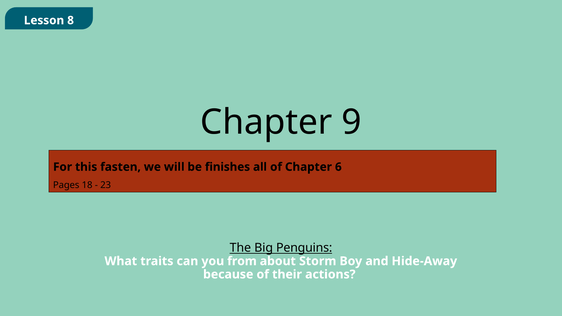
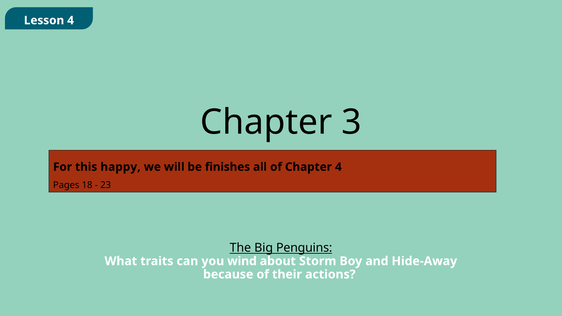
Lesson 8: 8 -> 4
9: 9 -> 3
fasten: fasten -> happy
Chapter 6: 6 -> 4
from: from -> wind
